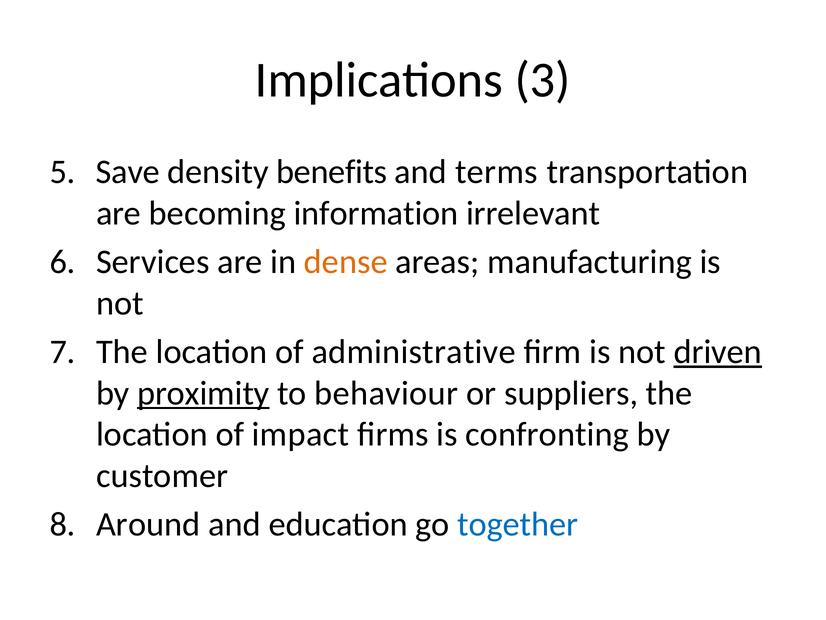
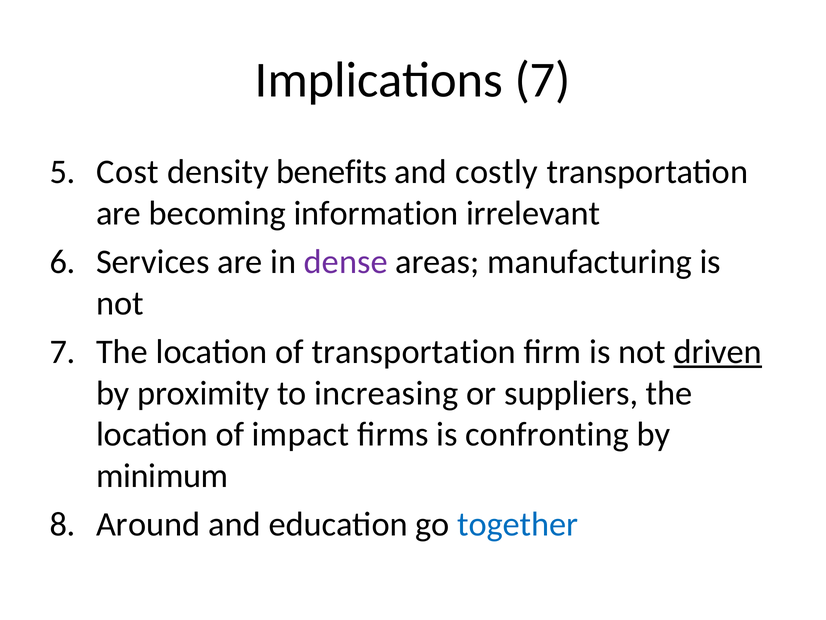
Implications 3: 3 -> 7
Save: Save -> Cost
terms: terms -> costly
dense colour: orange -> purple
of administrative: administrative -> transportation
proximity underline: present -> none
behaviour: behaviour -> increasing
customer: customer -> minimum
